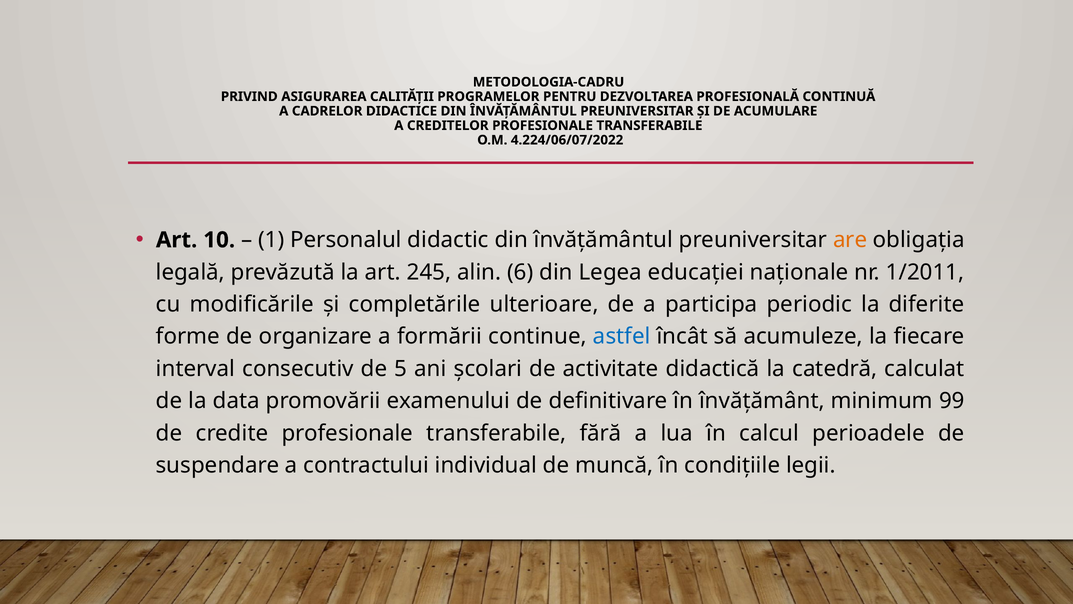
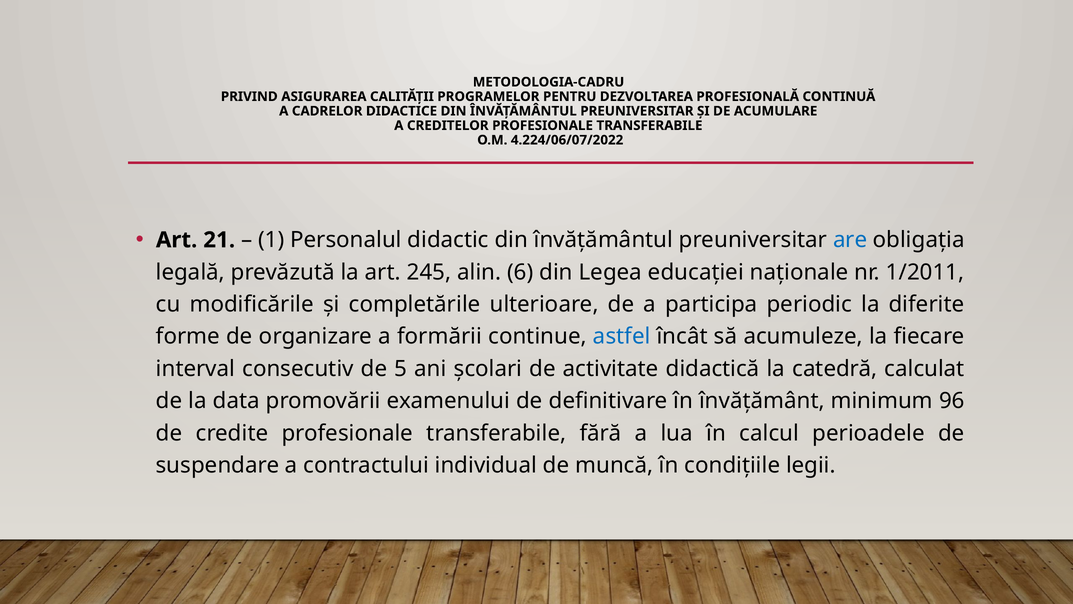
10: 10 -> 21
are colour: orange -> blue
99: 99 -> 96
